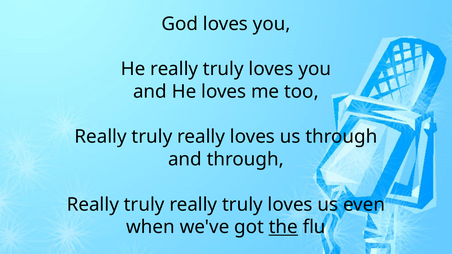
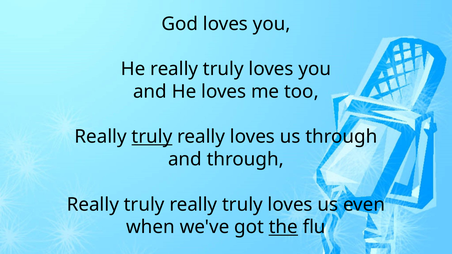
truly at (152, 137) underline: none -> present
